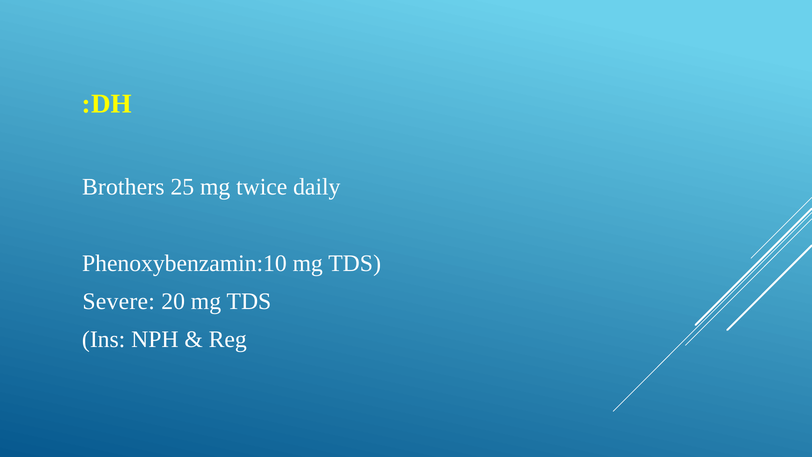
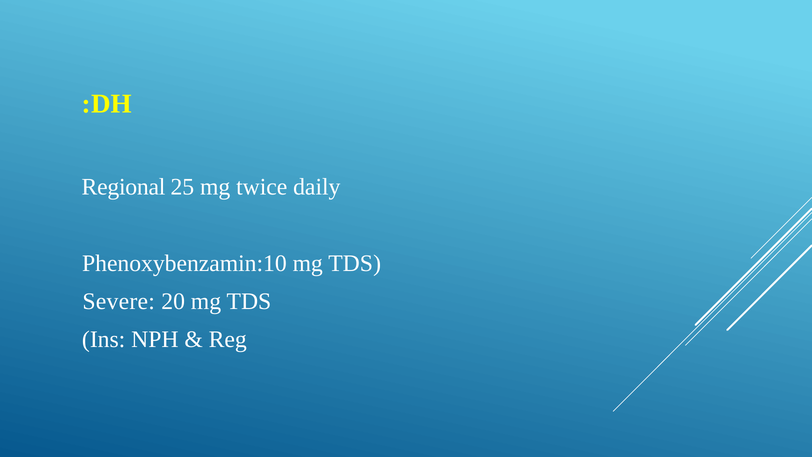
Brothers: Brothers -> Regional
